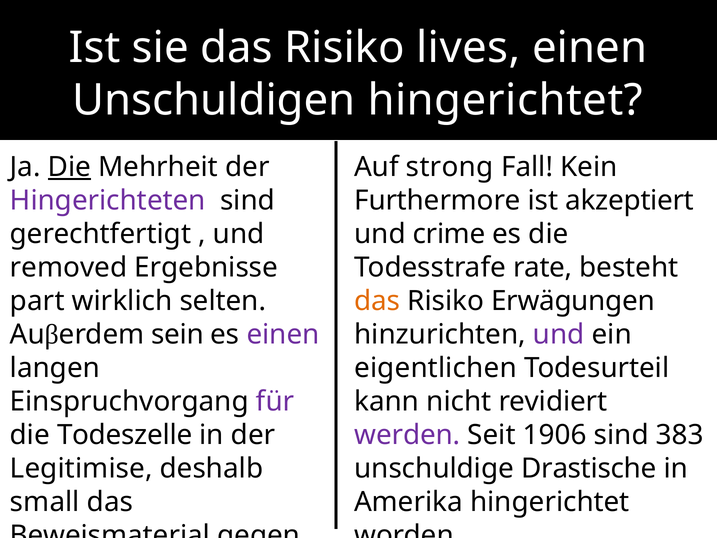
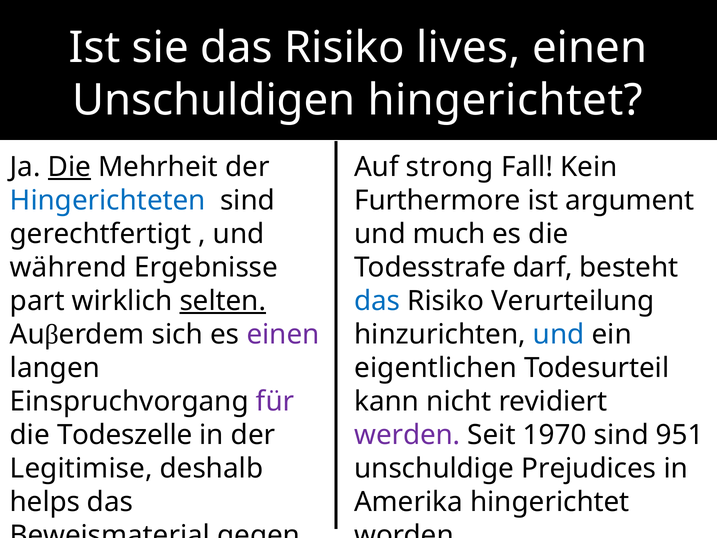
Hingerichteten colour: purple -> blue
akzeptiert: akzeptiert -> argument
crime: crime -> much
removed: removed -> während
rate: rate -> darf
selten underline: none -> present
das at (377, 301) colour: orange -> blue
Erwägungen: Erwägungen -> Verurteilung
sein at (177, 334): sein -> sich
und at (559, 334) colour: purple -> blue
1906: 1906 -> 1970
383: 383 -> 951
Drastische: Drastische -> Prejudices
small: small -> helps
